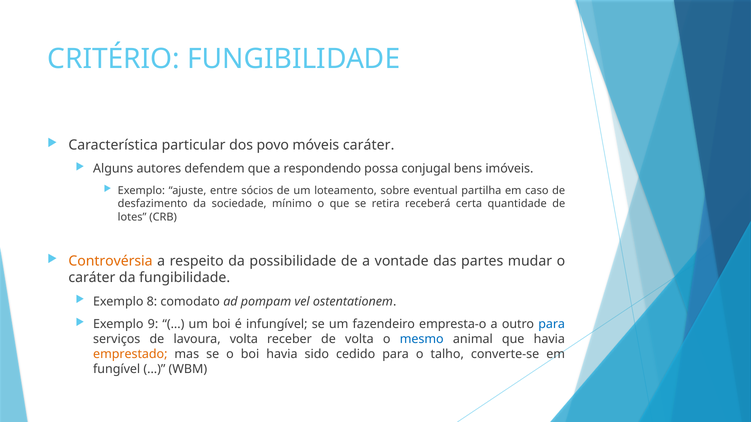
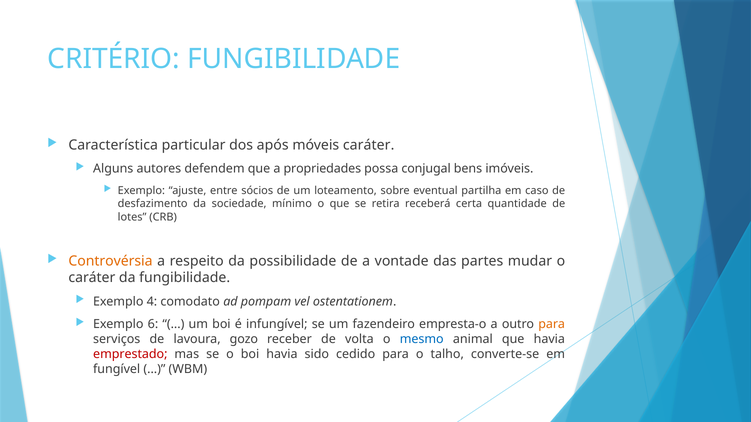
povo: povo -> após
respondendo: respondendo -> propriedades
8: 8 -> 4
9: 9 -> 6
para at (552, 325) colour: blue -> orange
lavoura volta: volta -> gozo
emprestado colour: orange -> red
